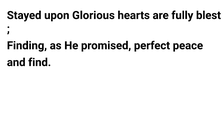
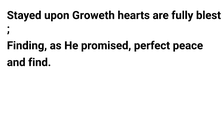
Glorious: Glorious -> Groweth
